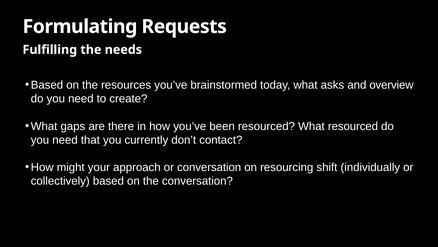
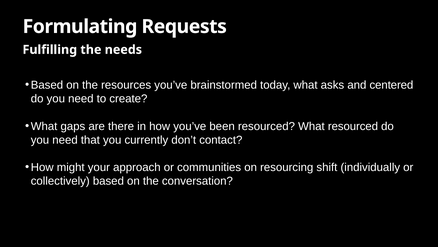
overview: overview -> centered
or conversation: conversation -> communities
